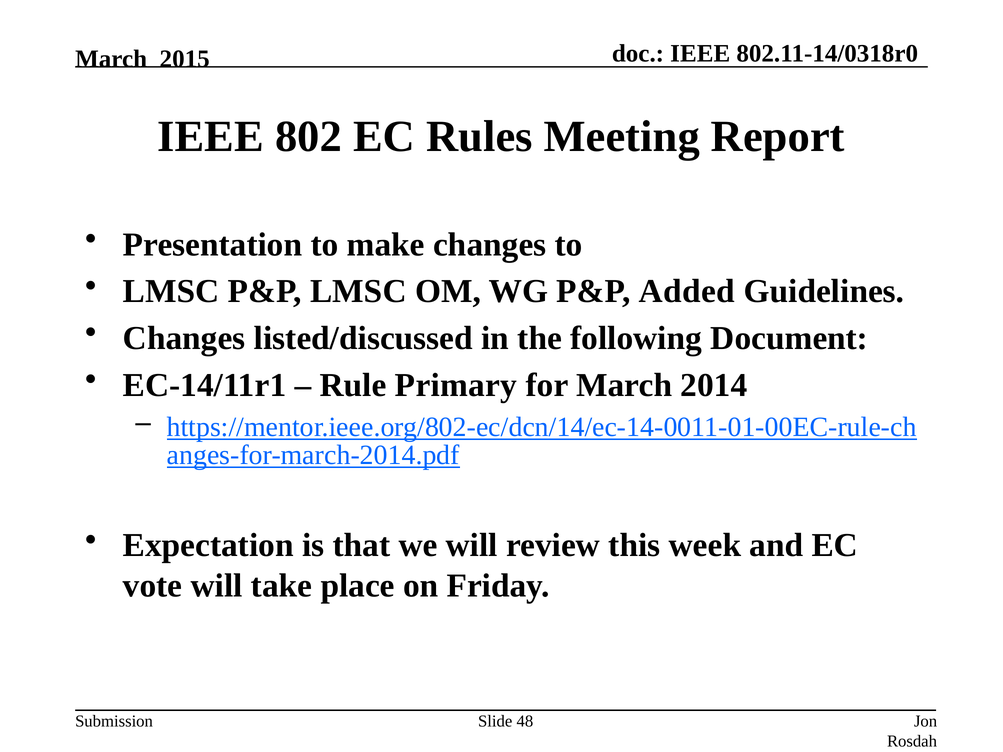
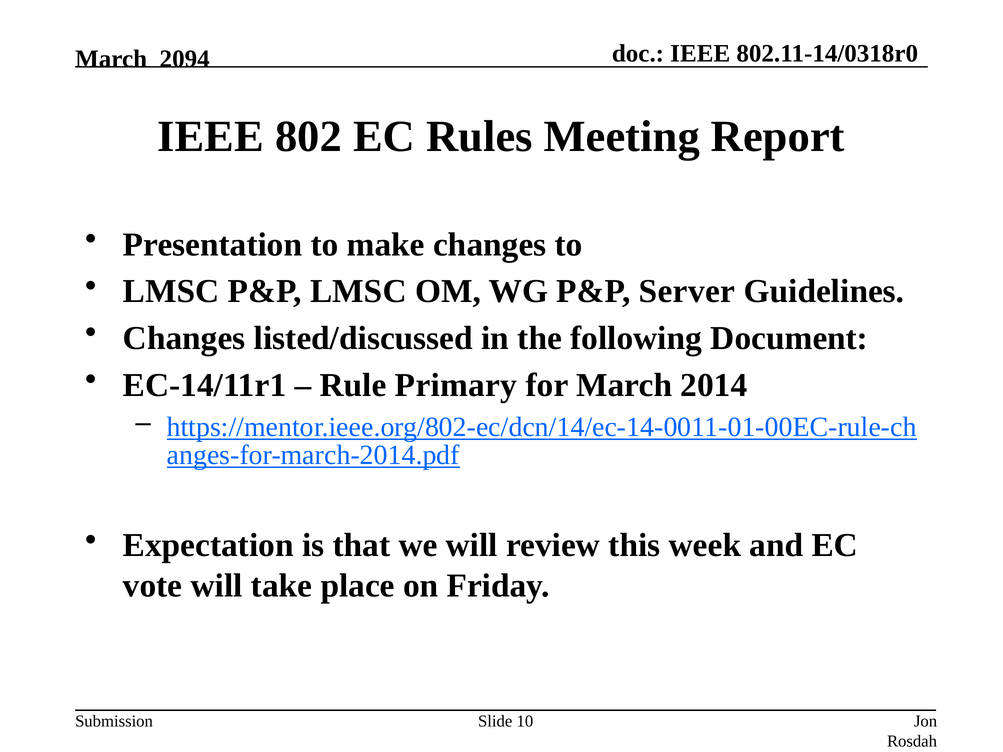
2015: 2015 -> 2094
Added: Added -> Server
48: 48 -> 10
